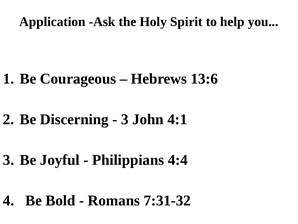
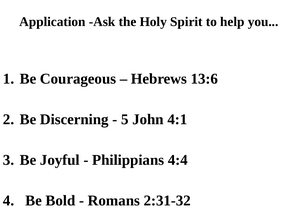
3 at (125, 119): 3 -> 5
7:31-32: 7:31-32 -> 2:31-32
